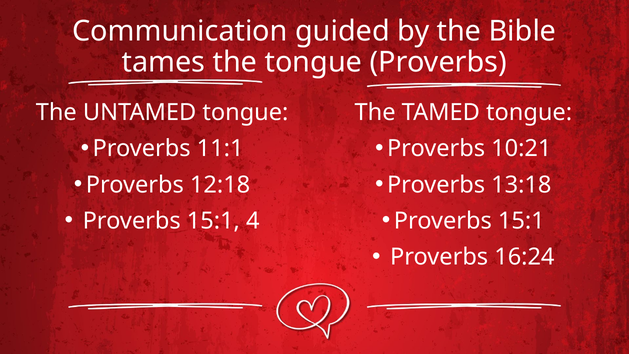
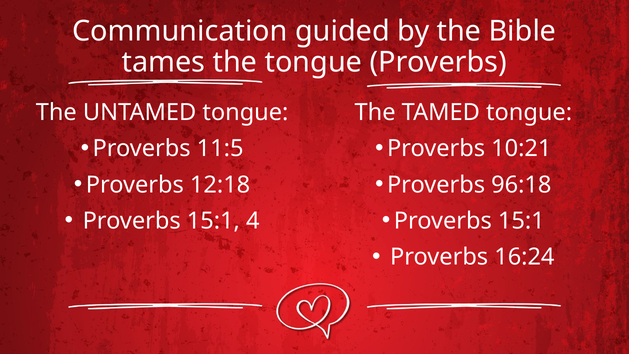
11:1: 11:1 -> 11:5
13:18: 13:18 -> 96:18
